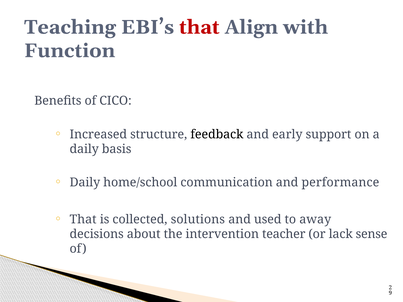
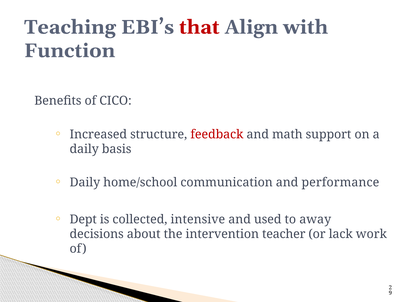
feedback colour: black -> red
early: early -> math
That at (83, 220): That -> Dept
solutions: solutions -> intensive
sense: sense -> work
